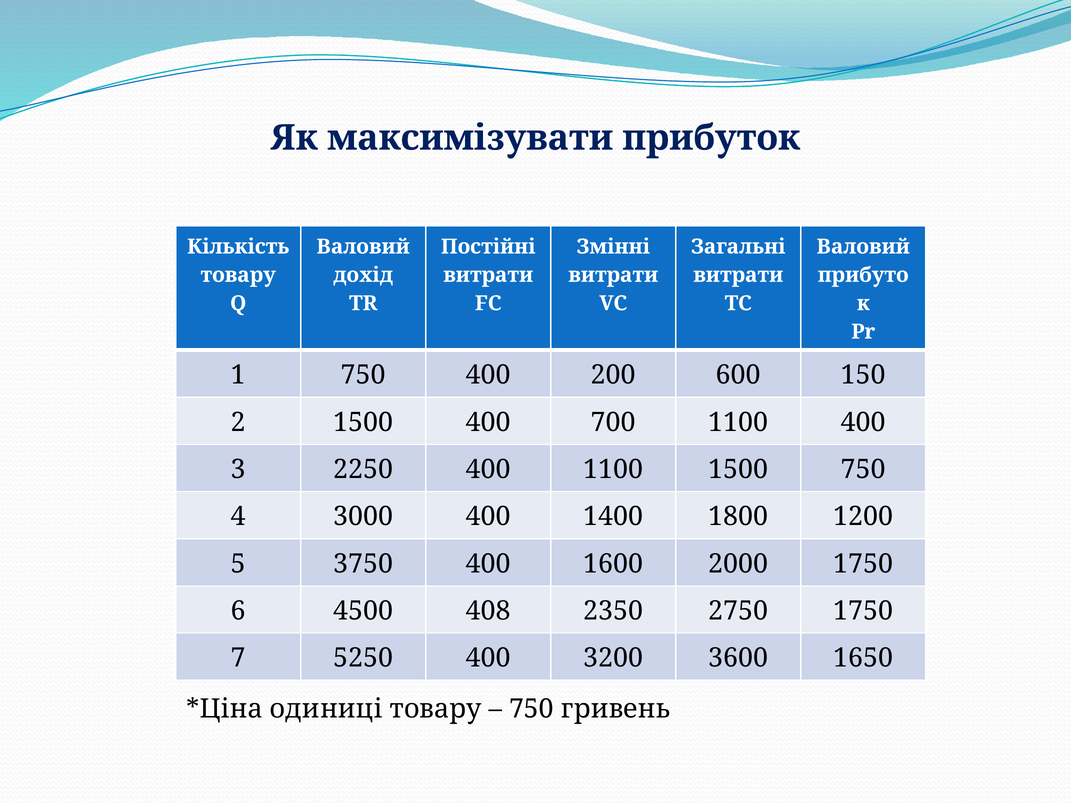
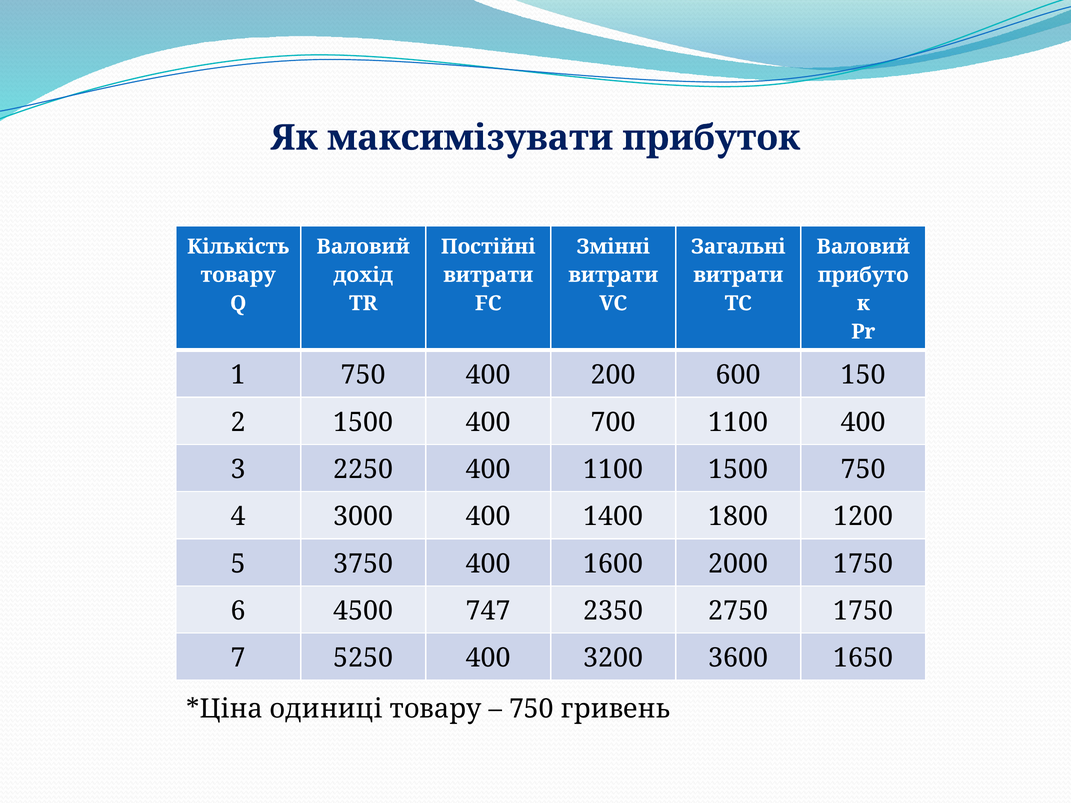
408: 408 -> 747
